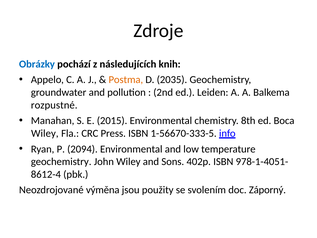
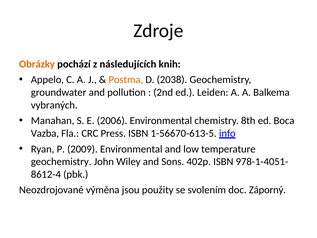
Obrázky colour: blue -> orange
2035: 2035 -> 2038
rozpustné: rozpustné -> vybraných
2015: 2015 -> 2006
Wiley at (45, 133): Wiley -> Vazba
1-56670-333-5: 1-56670-333-5 -> 1-56670-613-5
2094: 2094 -> 2009
